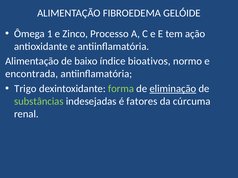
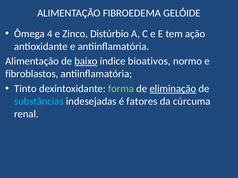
1: 1 -> 4
Processo: Processo -> Distúrbio
baixo underline: none -> present
encontrada: encontrada -> fibroblastos
Trigo: Trigo -> Tinto
substâncias colour: light green -> light blue
